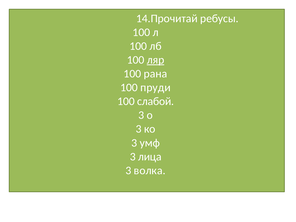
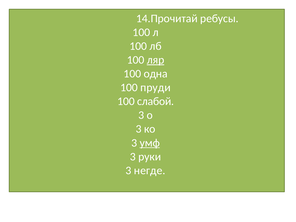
рана: рана -> одна
умф underline: none -> present
лица: лица -> руки
волка: волка -> негде
